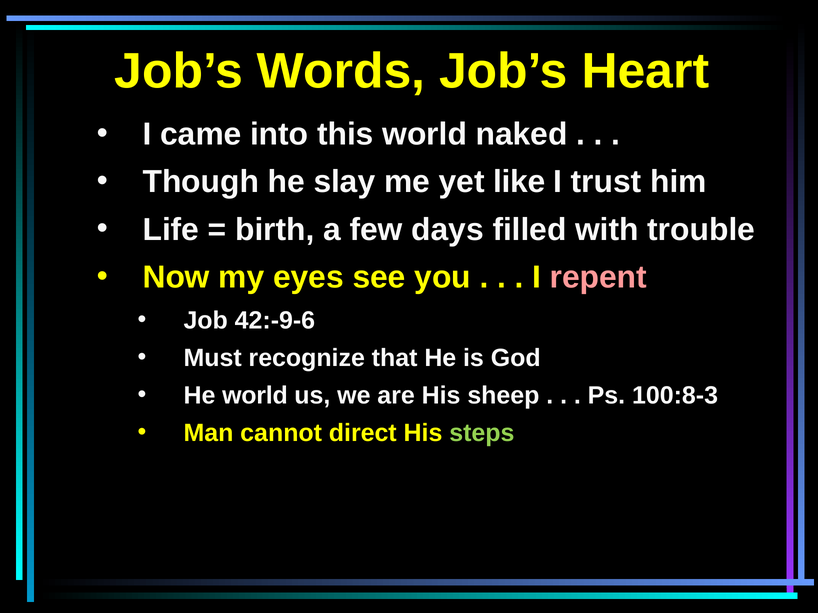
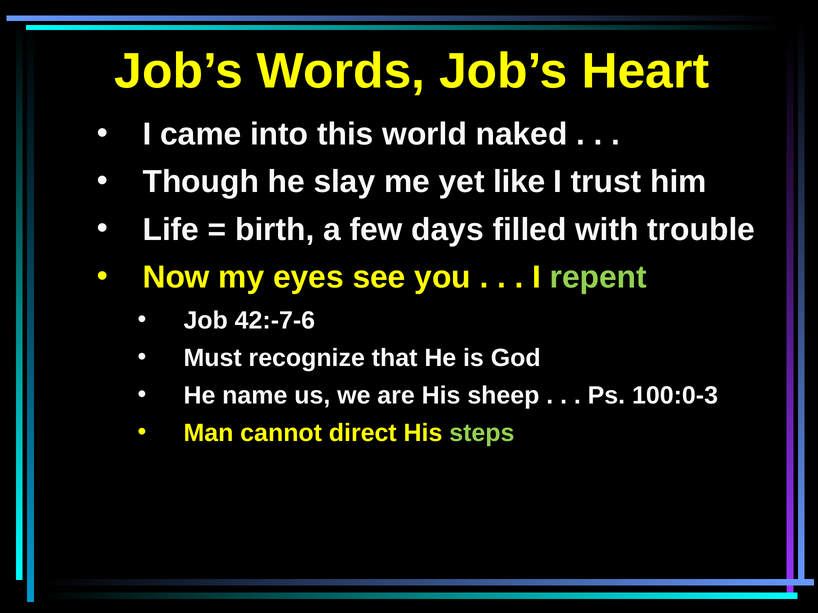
repent colour: pink -> light green
42:-9-6: 42:-9-6 -> 42:-7-6
He world: world -> name
100:8-3: 100:8-3 -> 100:0-3
